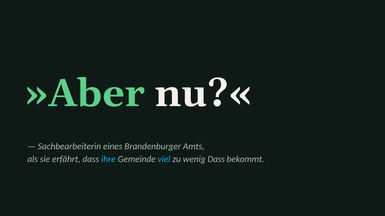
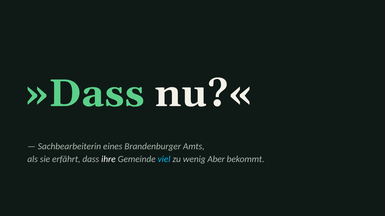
»Aber: »Aber -> »Dass
ihre colour: light blue -> white
wenig Dass: Dass -> Aber
